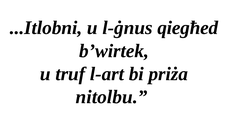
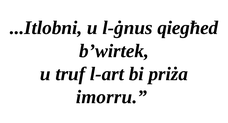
nitolbu: nitolbu -> imorru
